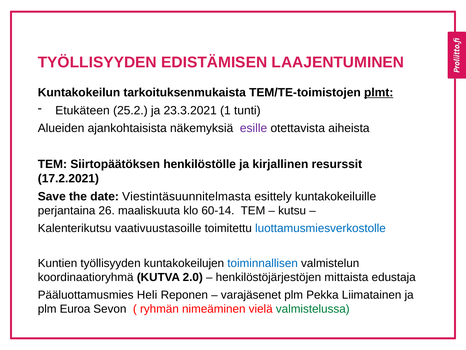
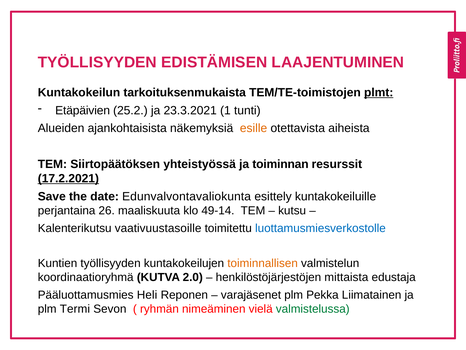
Etukäteen: Etukäteen -> Etäpäivien
esille colour: purple -> orange
henkilöstölle: henkilöstölle -> yhteistyössä
kirjallinen: kirjallinen -> toiminnan
17.2.2021 underline: none -> present
Viestintäsuunnitelmasta: Viestintäsuunnitelmasta -> Edunvalvontavaliokunta
60-14: 60-14 -> 49-14
toiminnallisen colour: blue -> orange
Euroa: Euroa -> Termi
